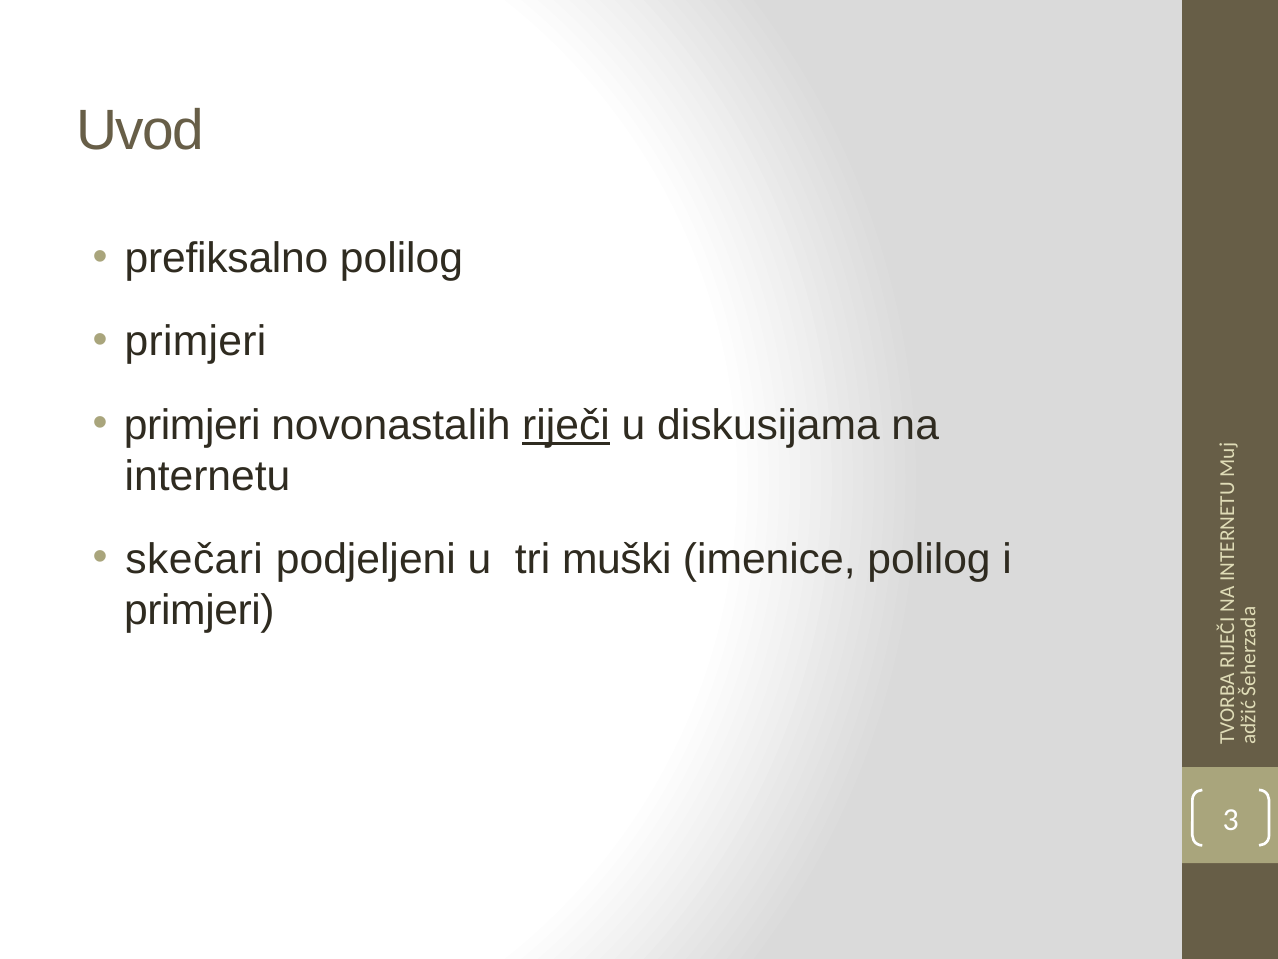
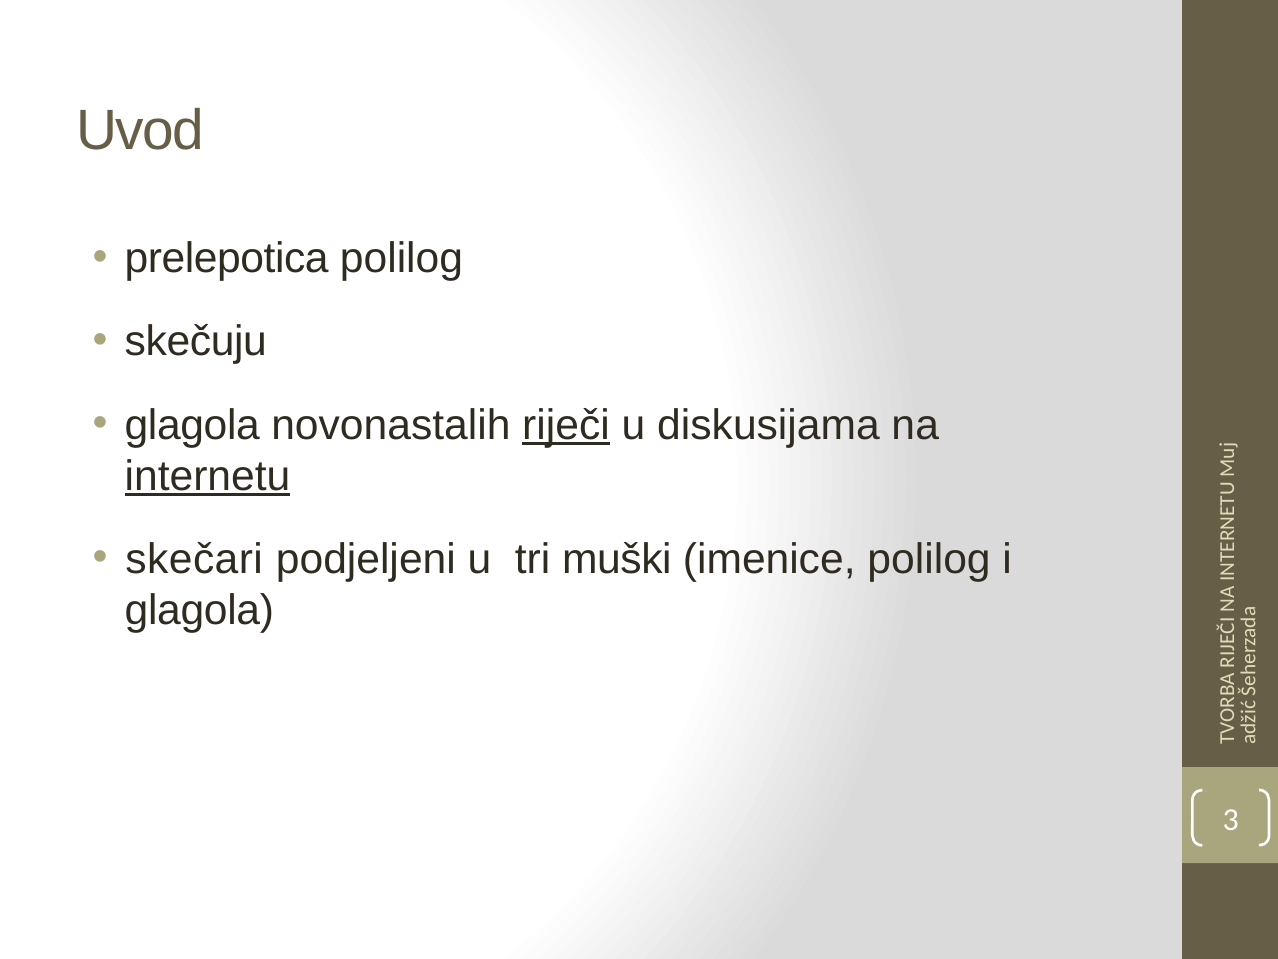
prefiksalno: prefiksalno -> prelepotica
primjeri at (195, 342): primjeri -> skečuju
primjeri at (192, 425): primjeri -> glagola
internetu underline: none -> present
primjeri at (199, 610): primjeri -> glagola
